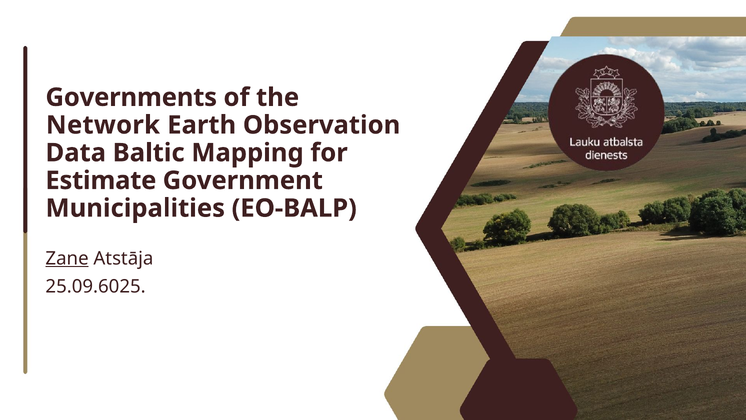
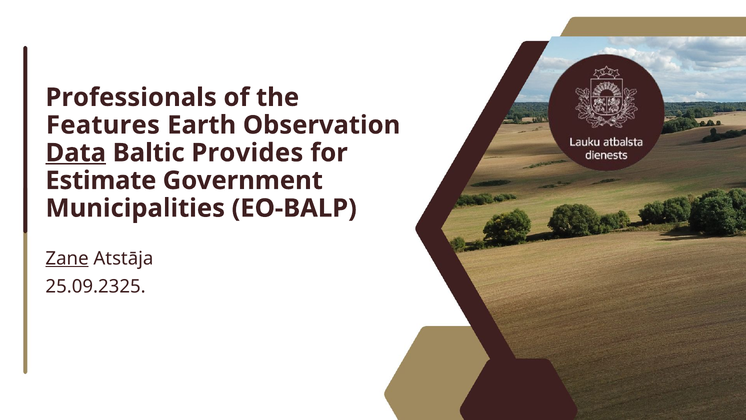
Governments: Governments -> Professionals
Network: Network -> Features
Data underline: none -> present
Mapping: Mapping -> Provides
25.09.6025: 25.09.6025 -> 25.09.2325
